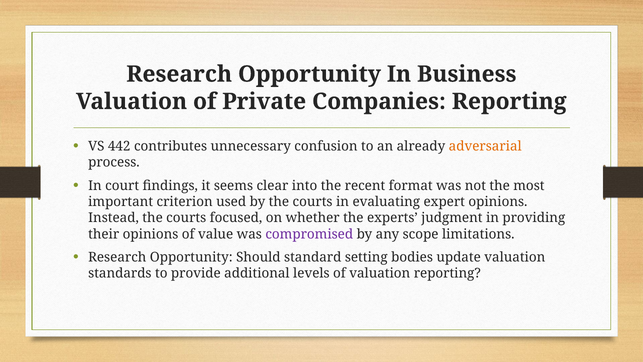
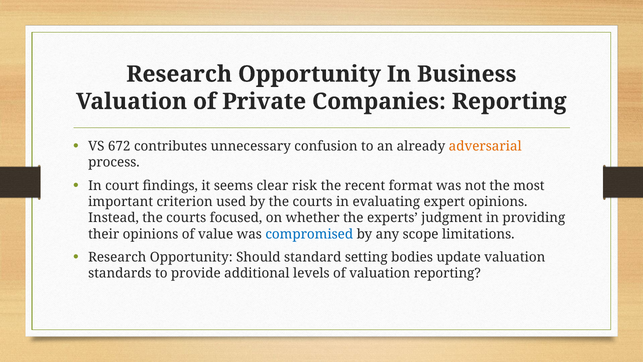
442: 442 -> 672
into: into -> risk
compromised colour: purple -> blue
